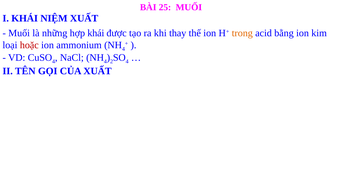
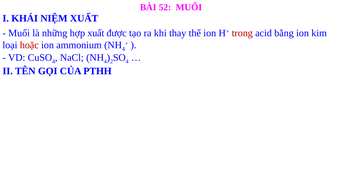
25: 25 -> 52
hợp khái: khái -> xuất
trong colour: orange -> red
CỦA XUẤT: XUẤT -> PTHH
